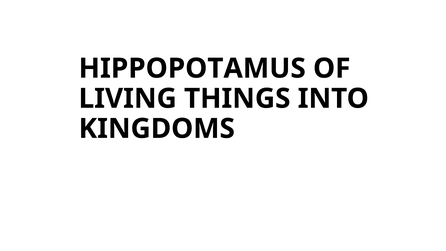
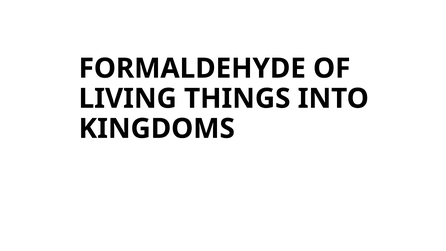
HIPPOPOTAMUS: HIPPOPOTAMUS -> FORMALDEHYDE
